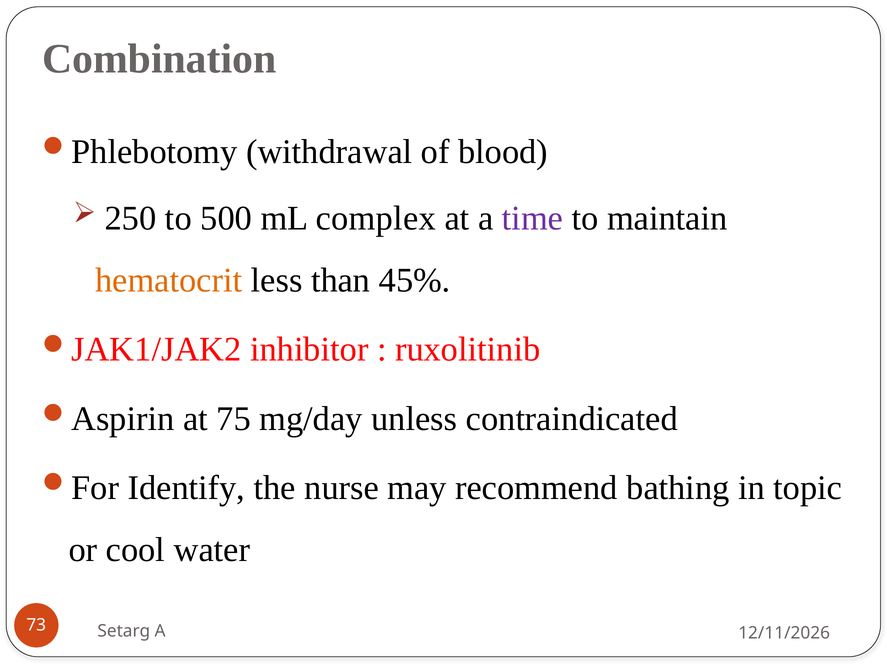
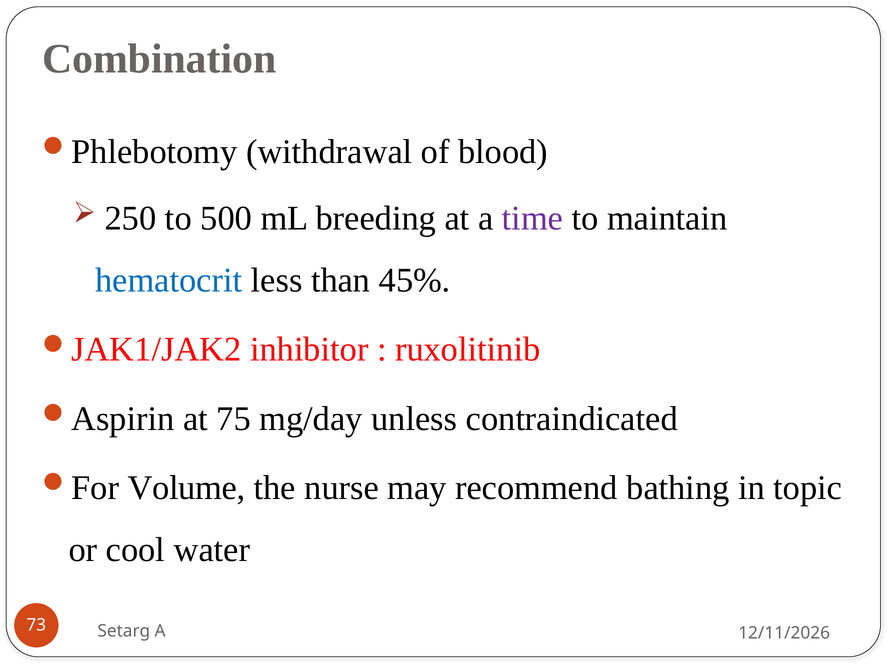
complex: complex -> breeding
hematocrit colour: orange -> blue
Identify: Identify -> Volume
